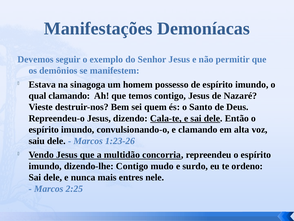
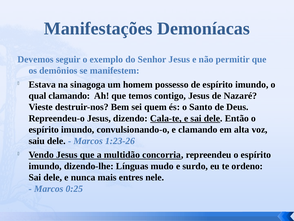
dizendo-lhe Contigo: Contigo -> Línguas
2:25: 2:25 -> 0:25
